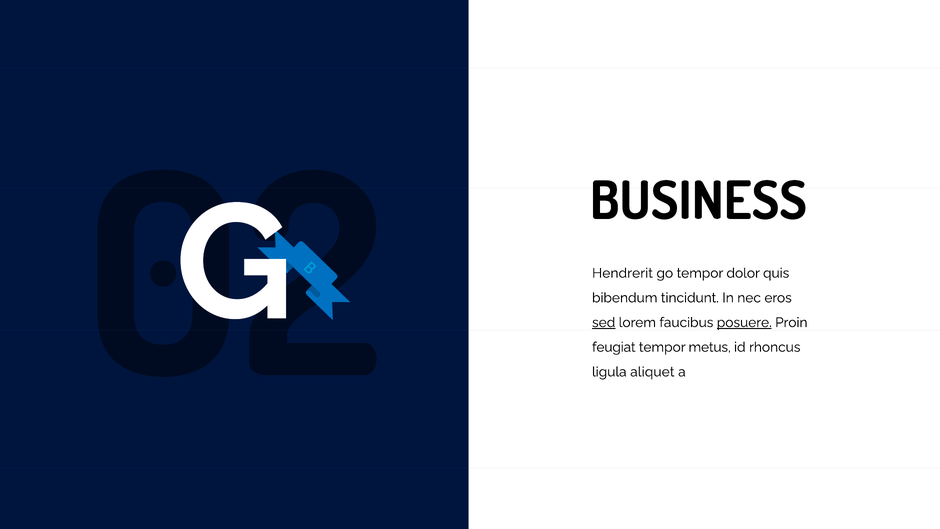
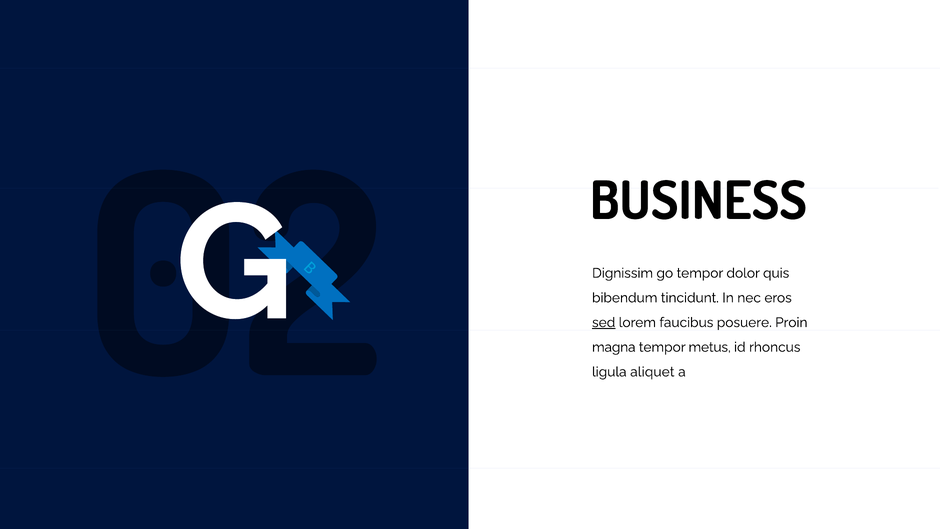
Hendrerit: Hendrerit -> Dignissim
posuere underline: present -> none
feugiat: feugiat -> magna
